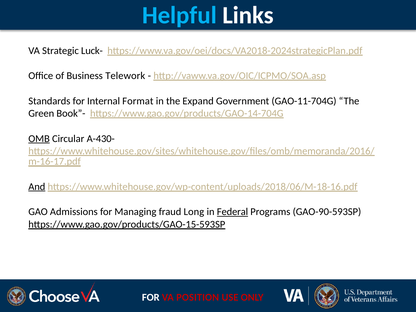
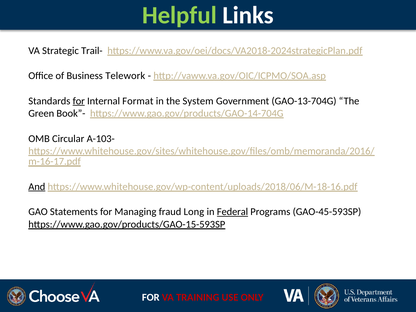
Helpful colour: light blue -> light green
Luck-: Luck- -> Trail-
for at (79, 101) underline: none -> present
Expand: Expand -> System
GAO-11-704G: GAO-11-704G -> GAO-13-704G
OMB underline: present -> none
A-430-: A-430- -> A-103-
Admissions: Admissions -> Statements
GAO-90-593SP: GAO-90-593SP -> GAO-45-593SP
POSITION: POSITION -> TRAINING
